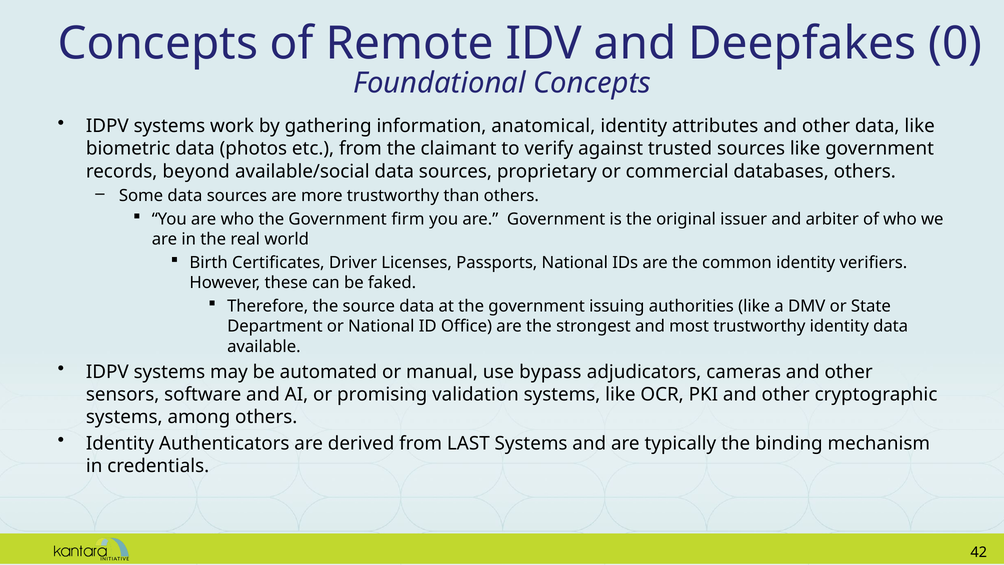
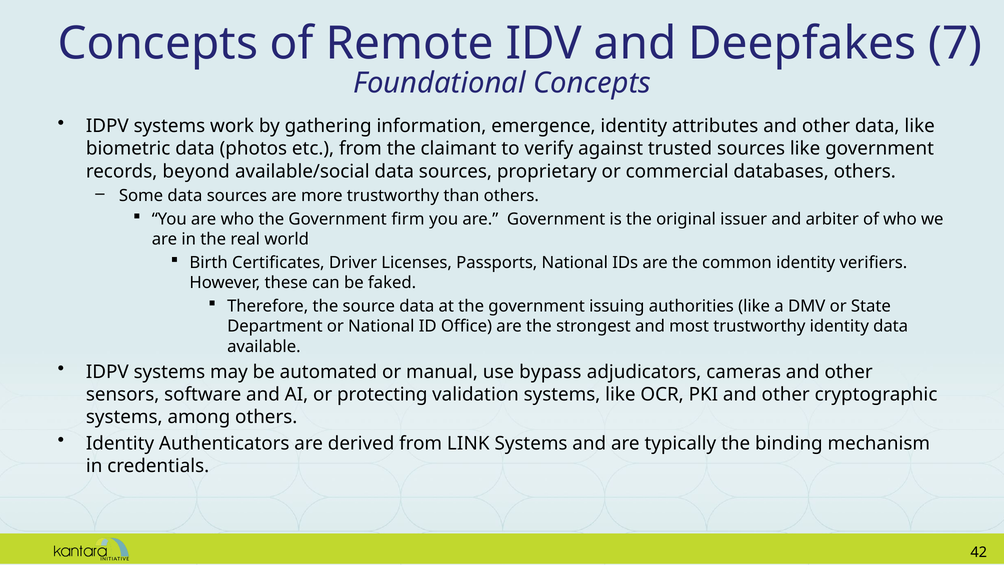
0: 0 -> 7
anatomical: anatomical -> emergence
promising: promising -> protecting
LAST: LAST -> LINK
